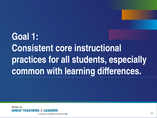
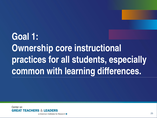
Consistent: Consistent -> Ownership
